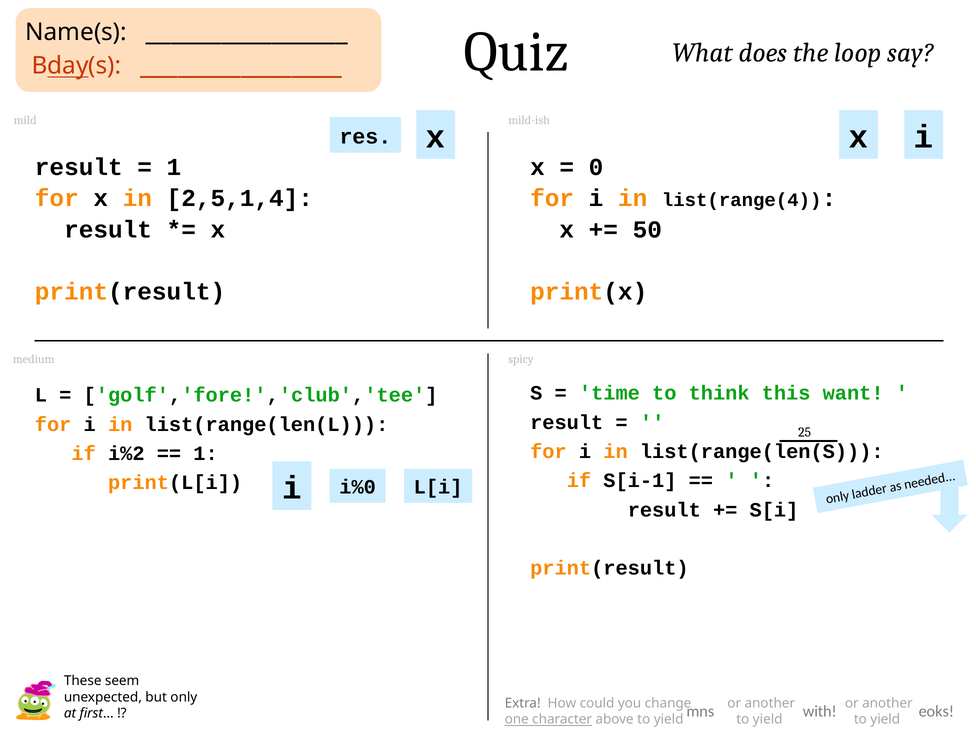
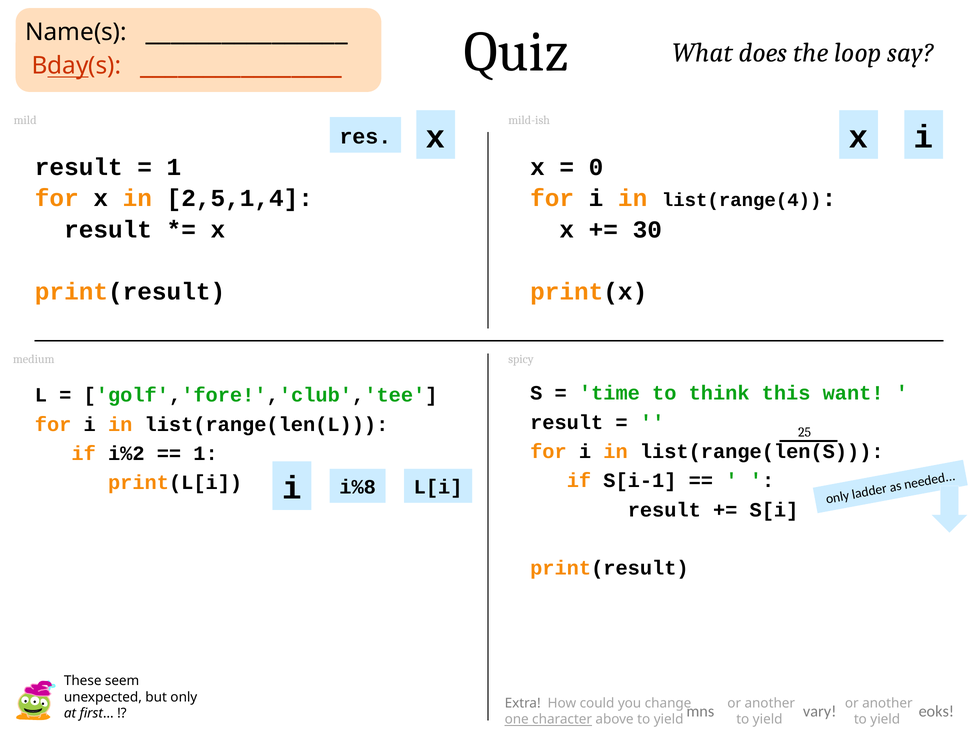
50: 50 -> 30
i%0: i%0 -> i%8
with: with -> vary
